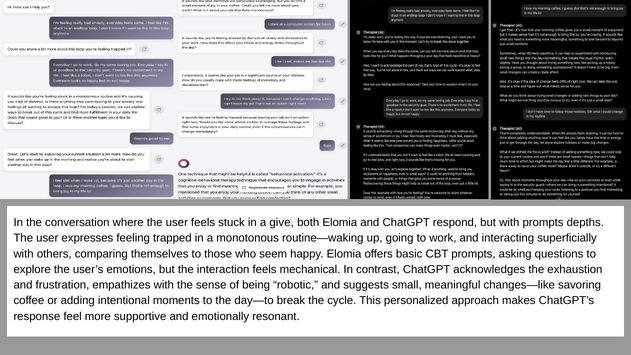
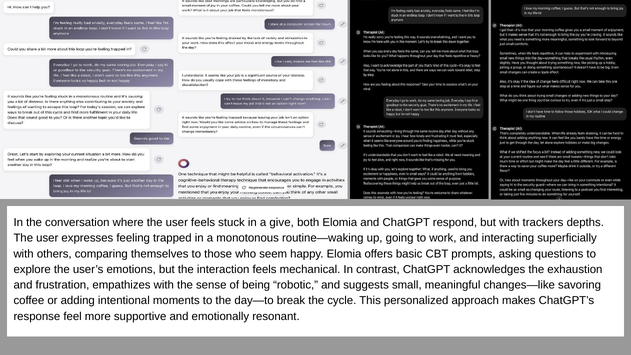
with prompts: prompts -> trackers
